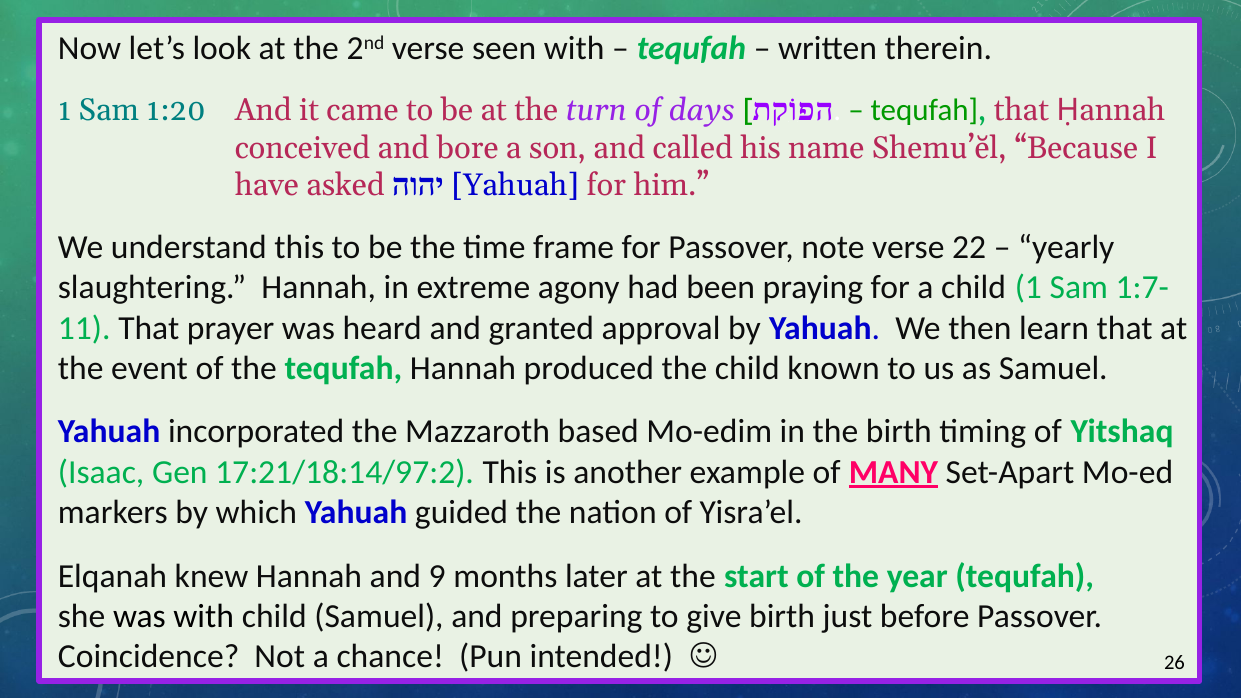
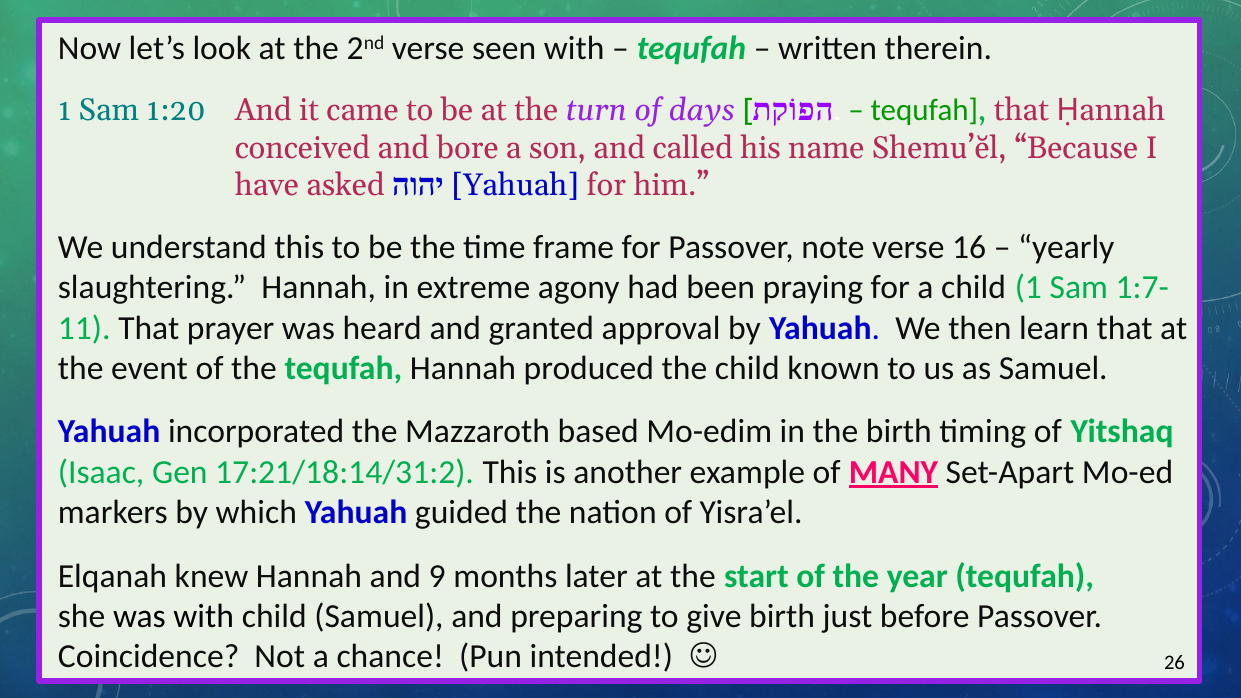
22: 22 -> 16
17:21/18:14/97:2: 17:21/18:14/97:2 -> 17:21/18:14/31:2
